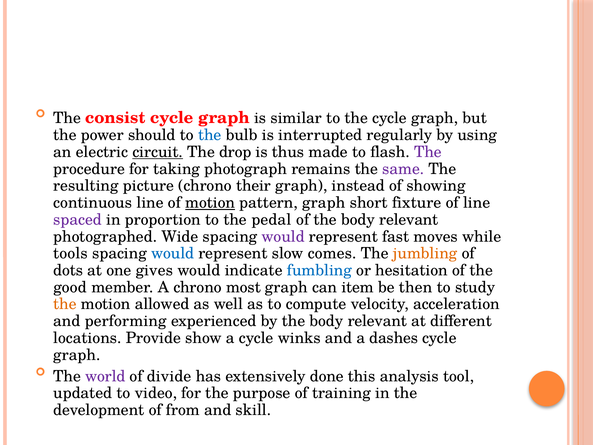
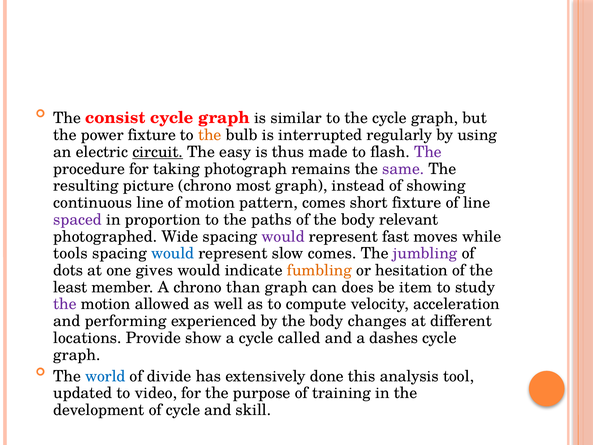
power should: should -> fixture
the at (210, 135) colour: blue -> orange
drop: drop -> easy
their: their -> most
motion at (210, 203) underline: present -> none
pattern graph: graph -> comes
pedal: pedal -> paths
jumbling colour: orange -> purple
fumbling colour: blue -> orange
good: good -> least
most: most -> than
item: item -> does
then: then -> item
the at (65, 304) colour: orange -> purple
by the body relevant: relevant -> changes
winks: winks -> called
world colour: purple -> blue
of from: from -> cycle
